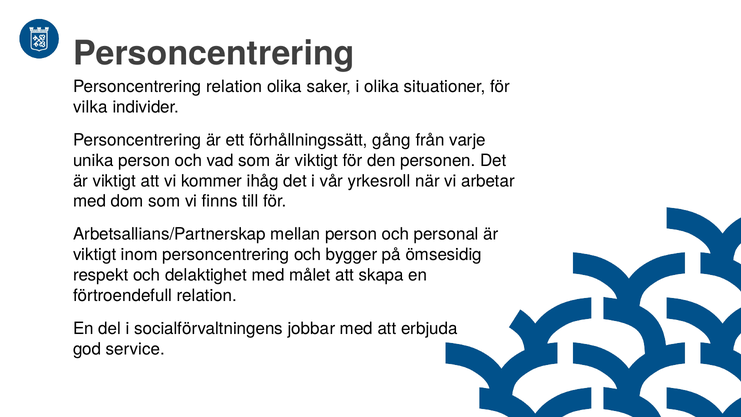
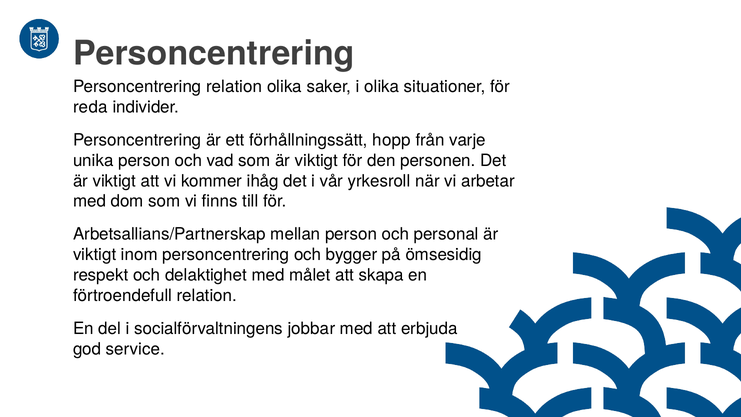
vilka: vilka -> reda
gång: gång -> hopp
